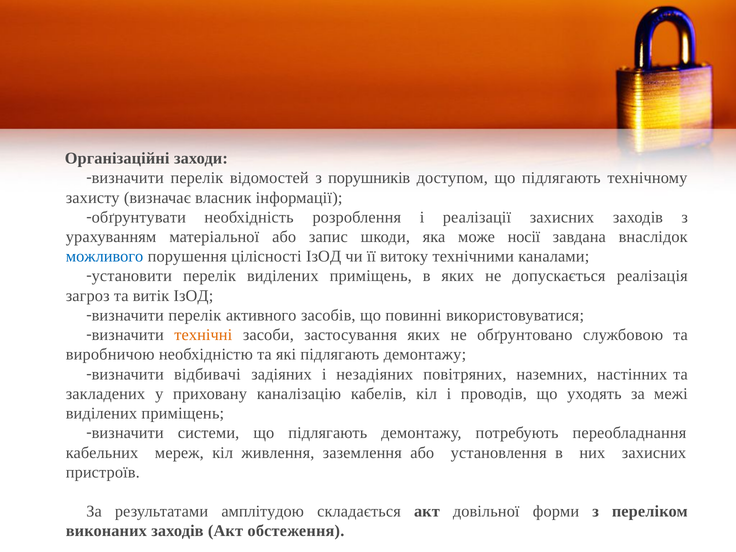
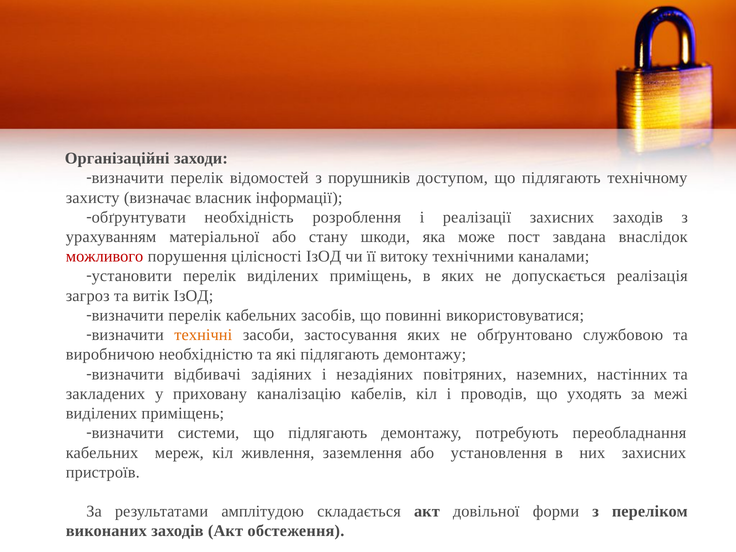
запис: запис -> стану
носії: носії -> пост
можливого colour: blue -> red
перелік активного: активного -> кабельних
